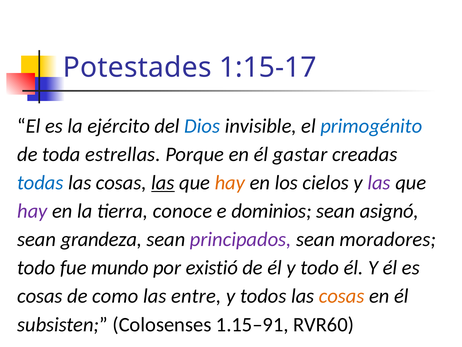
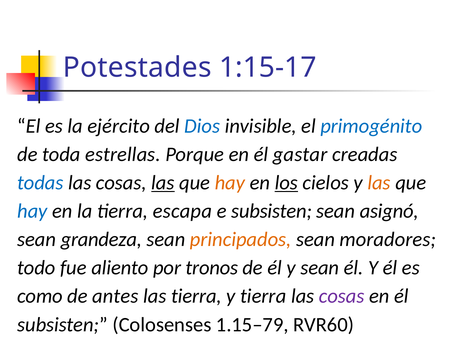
los underline: none -> present
las at (379, 182) colour: purple -> orange
hay at (32, 211) colour: purple -> blue
conoce: conoce -> escapa
e dominios: dominios -> subsisten
principados colour: purple -> orange
mundo: mundo -> aliento
existió: existió -> tronos
y todo: todo -> sean
cosas at (40, 296): cosas -> como
como: como -> antes
las entre: entre -> tierra
y todos: todos -> tierra
cosas at (342, 296) colour: orange -> purple
1.15–91: 1.15–91 -> 1.15–79
